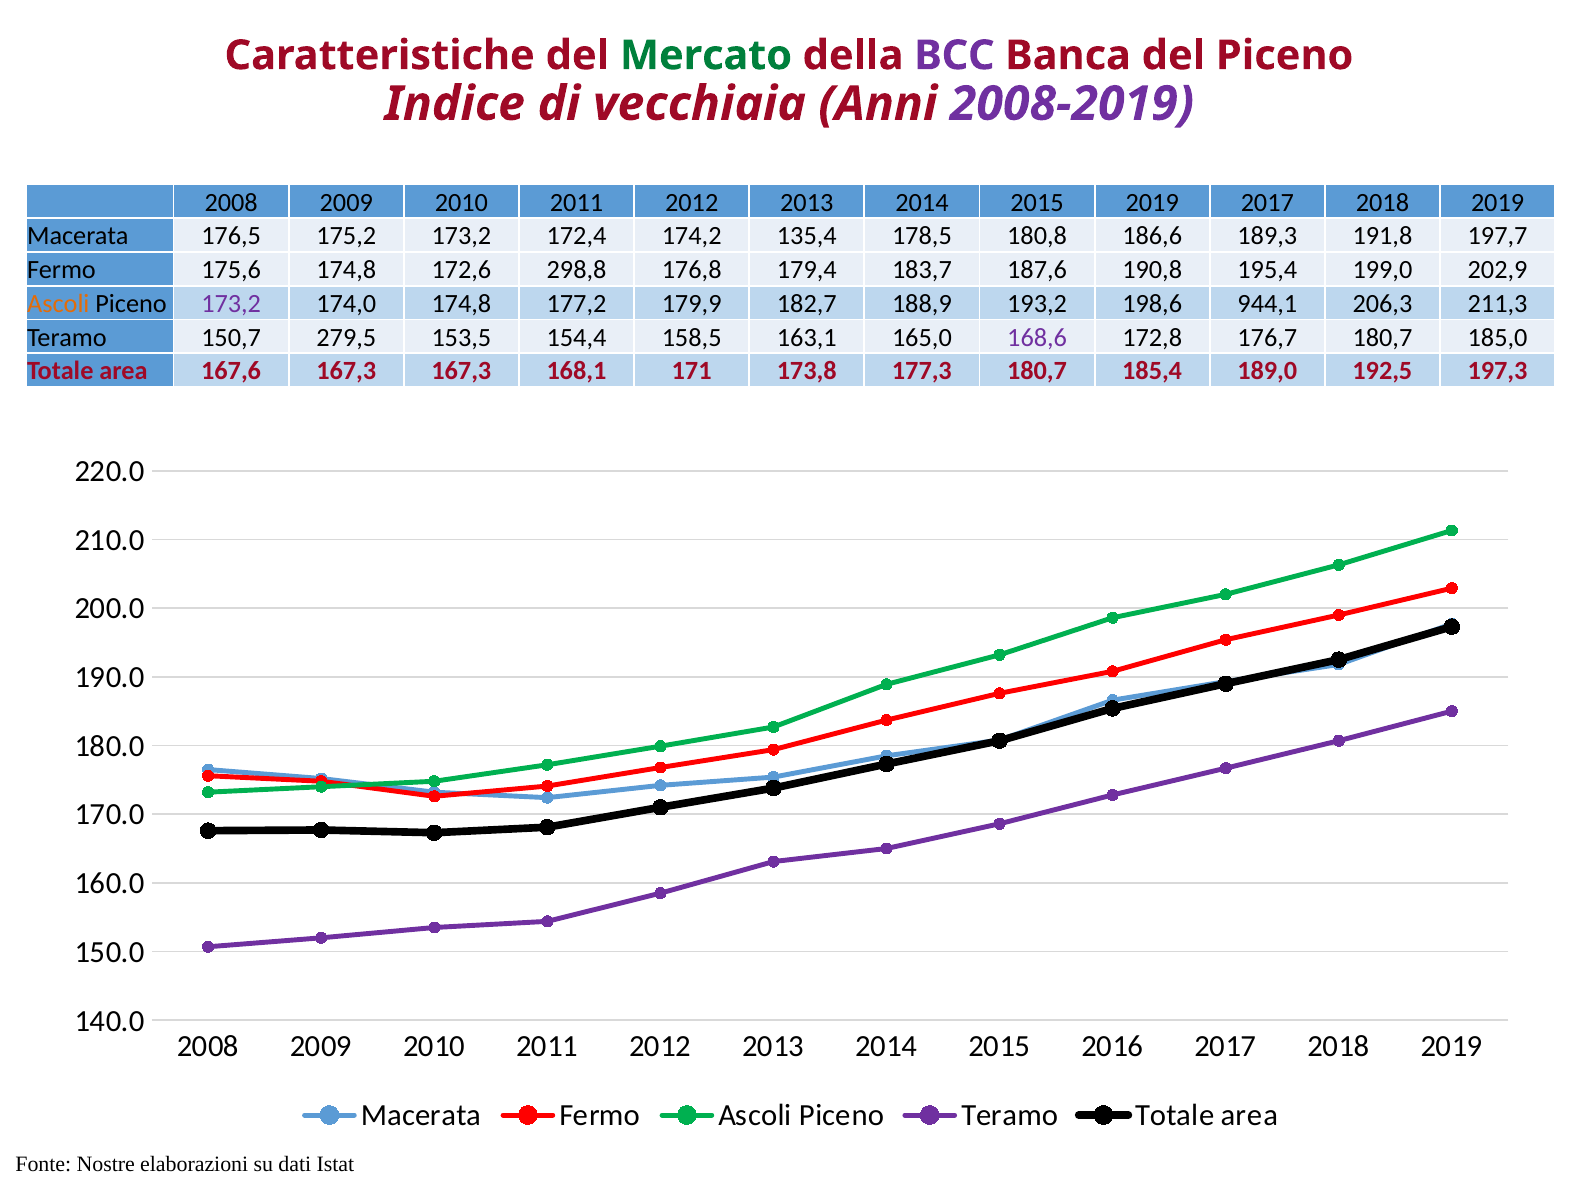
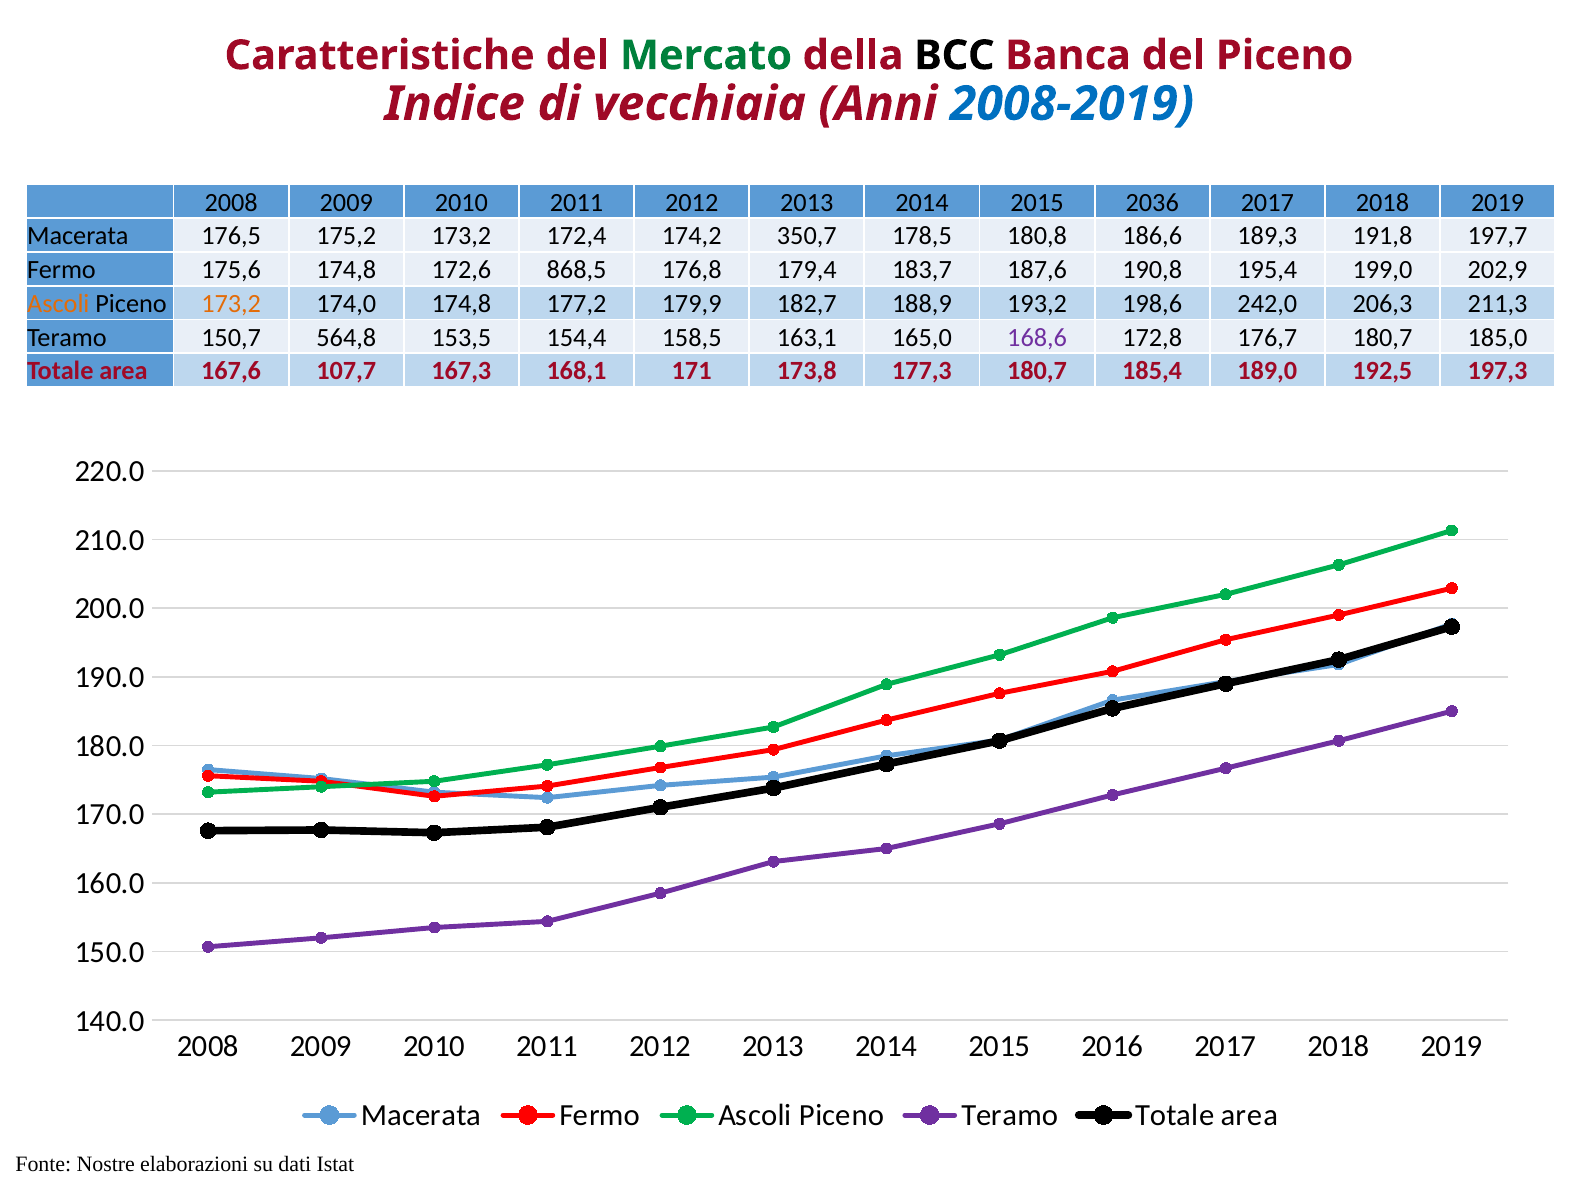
BCC colour: purple -> black
2008-2019 colour: purple -> blue
2015 2019: 2019 -> 2036
135,4: 135,4 -> 350,7
298,8: 298,8 -> 868,5
173,2 at (231, 304) colour: purple -> orange
944,1: 944,1 -> 242,0
279,5: 279,5 -> 564,8
167,6 167,3: 167,3 -> 107,7
